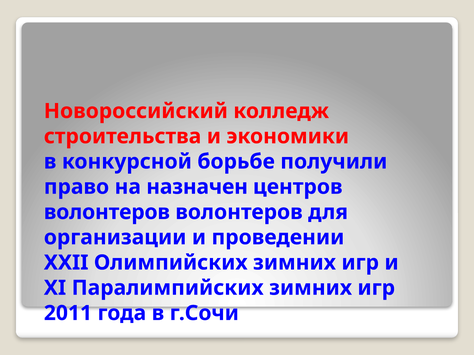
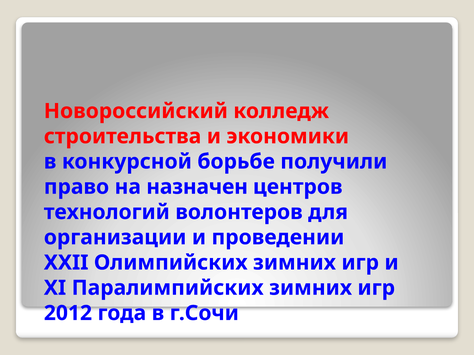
волонтеров at (107, 212): волонтеров -> технологий
2011: 2011 -> 2012
